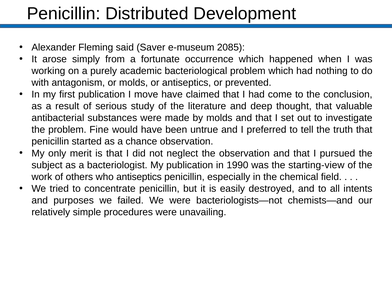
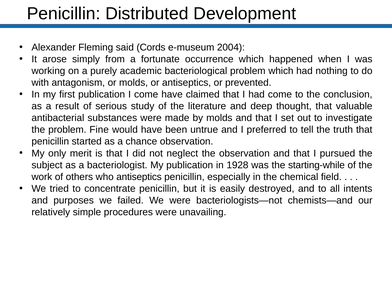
Saver: Saver -> Cords
2085: 2085 -> 2004
I move: move -> come
1990: 1990 -> 1928
starting-view: starting-view -> starting-while
